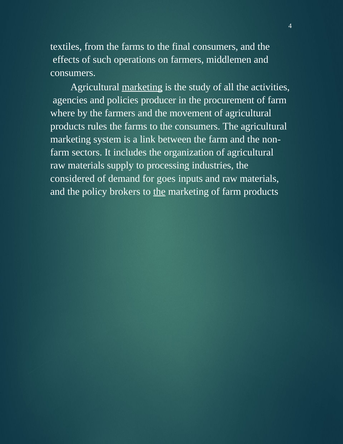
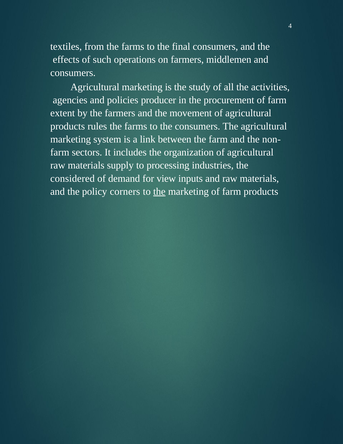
marketing at (142, 87) underline: present -> none
where: where -> extent
goes: goes -> view
brokers: brokers -> corners
